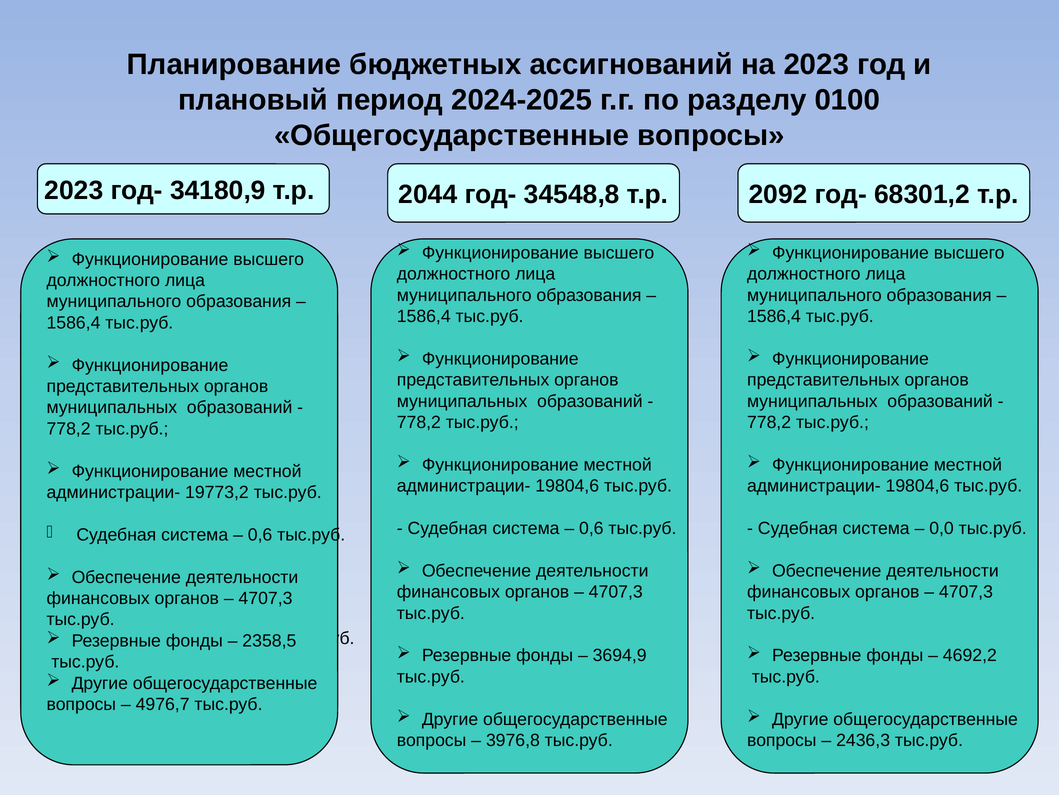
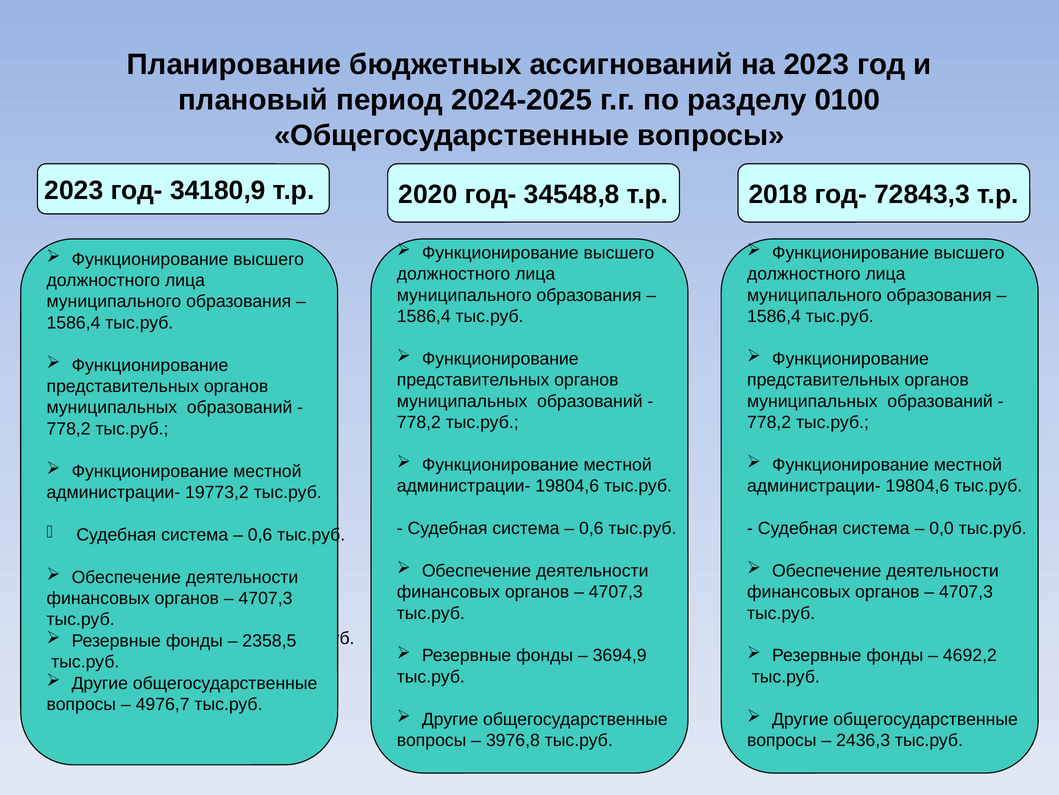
2092: 2092 -> 2018
68301,2: 68301,2 -> 72843,3
2044: 2044 -> 2020
